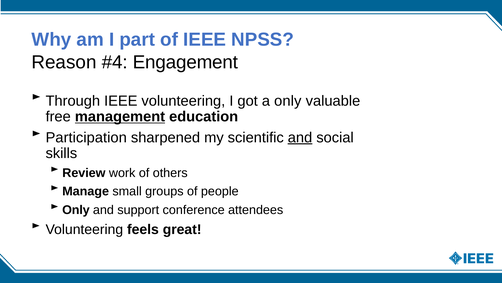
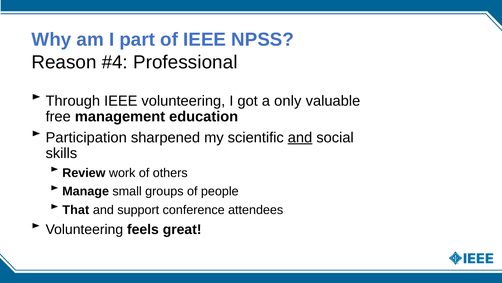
Engagement: Engagement -> Professional
management underline: present -> none
Only at (76, 210): Only -> That
